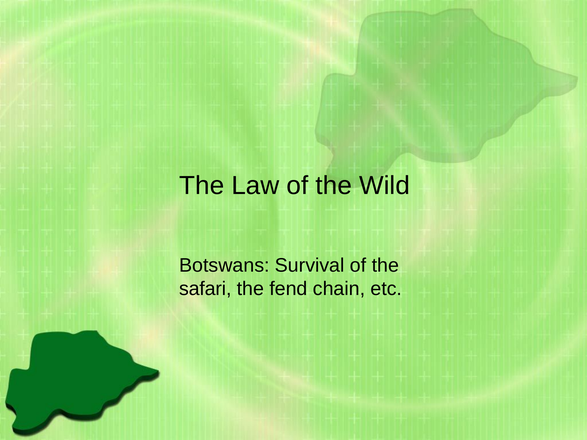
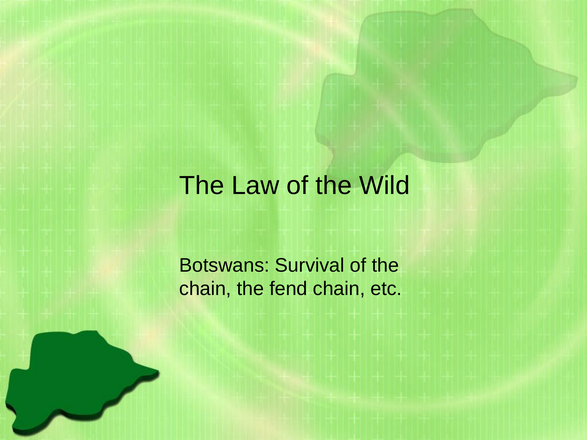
safari at (205, 289): safari -> chain
